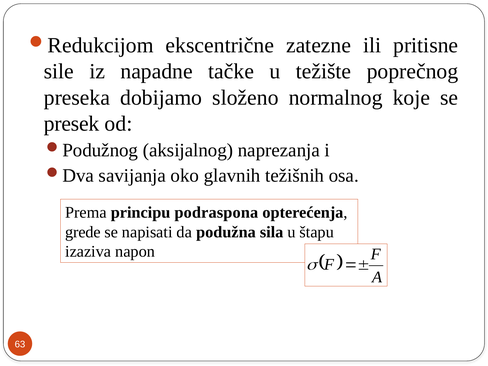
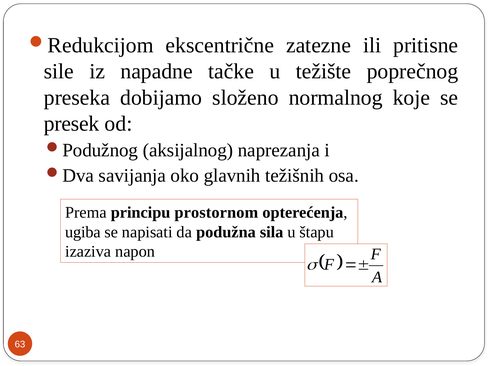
podraspona: podraspona -> prostornom
grede: grede -> ugiba
